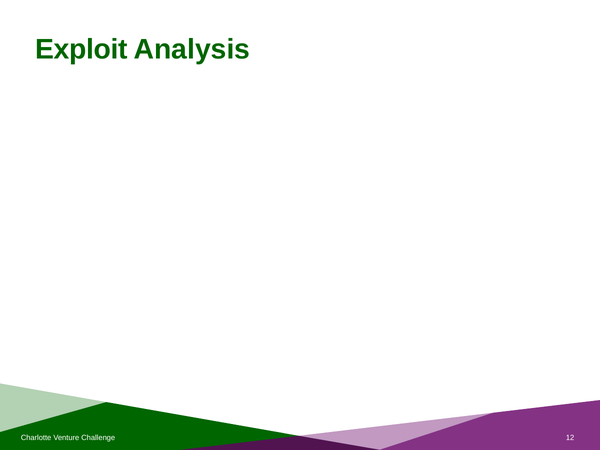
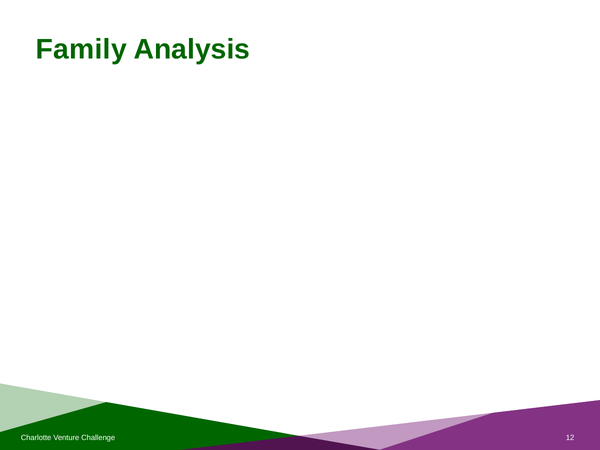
Exploit: Exploit -> Family
